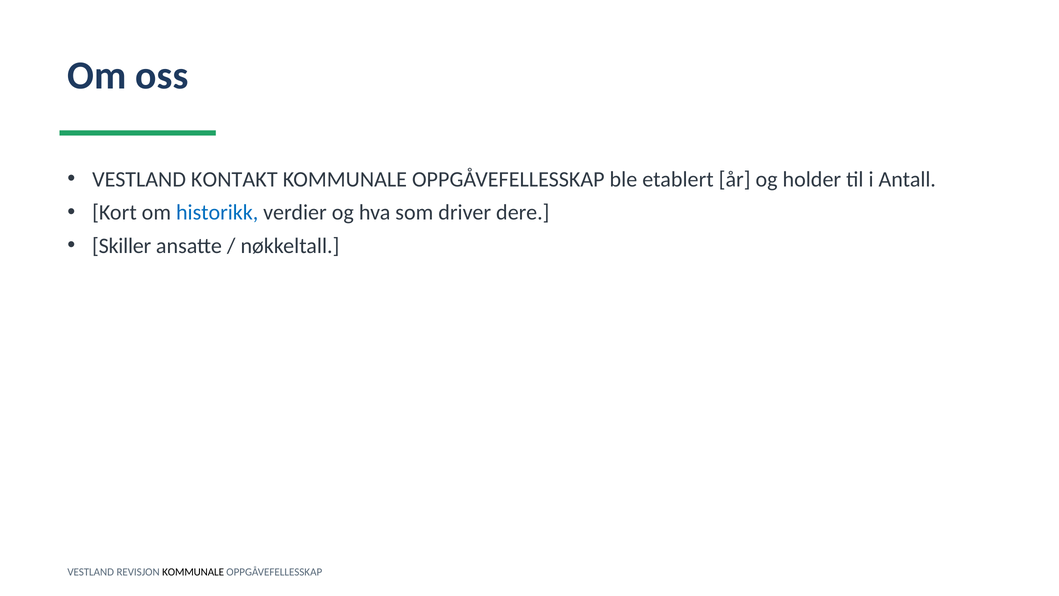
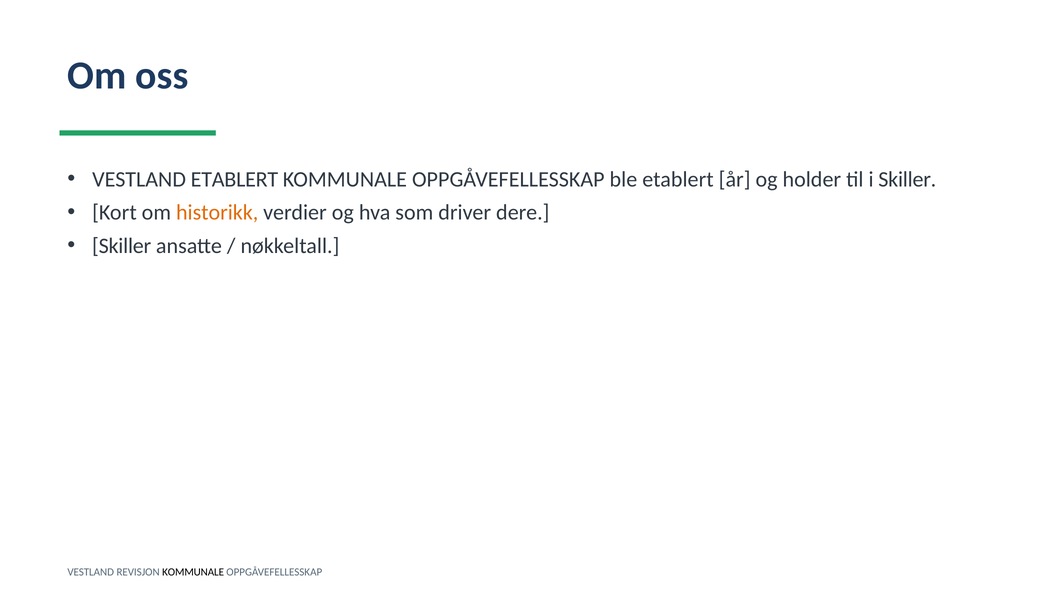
VESTLAND KONTAKT: KONTAKT -> ETABLERT
i Antall: Antall -> Skiller
historikk colour: blue -> orange
